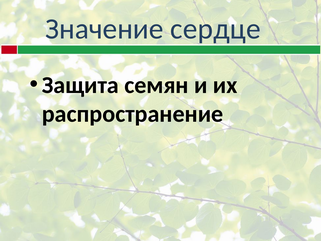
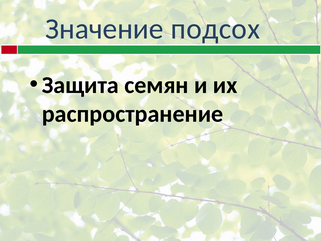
сердце: сердце -> подсох
